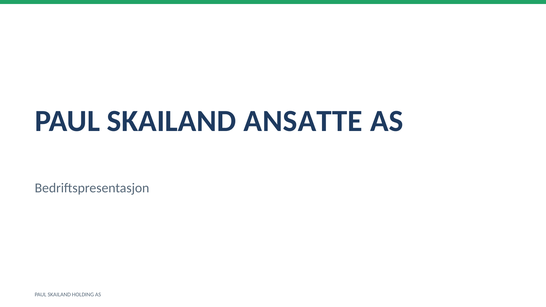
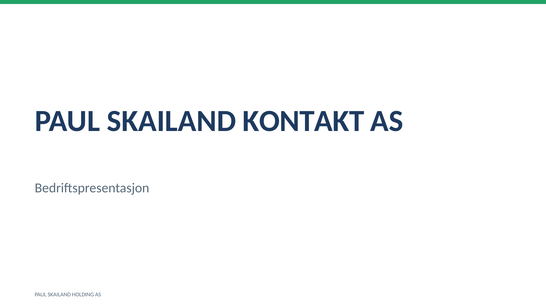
ANSATTE: ANSATTE -> KONTAKT
